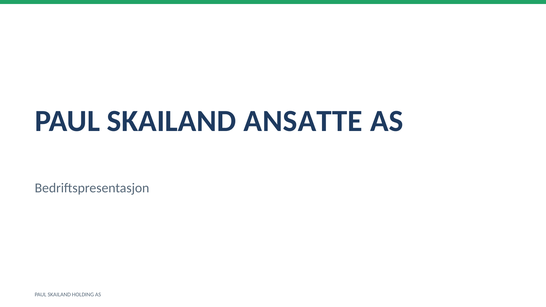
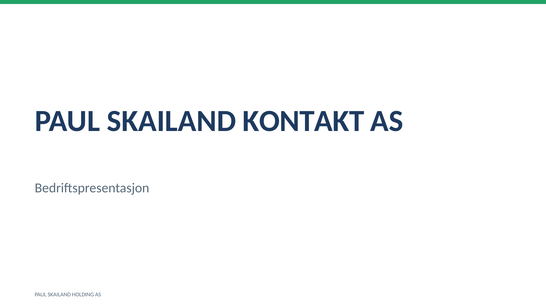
ANSATTE: ANSATTE -> KONTAKT
